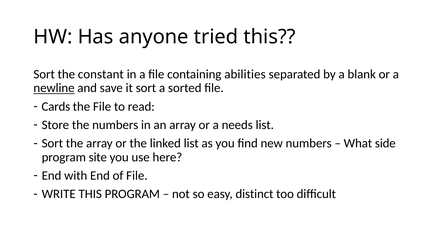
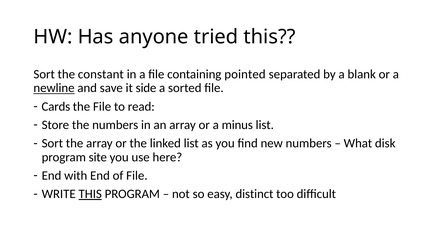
abilities: abilities -> pointed
it sort: sort -> side
needs: needs -> minus
side: side -> disk
THIS at (90, 194) underline: none -> present
